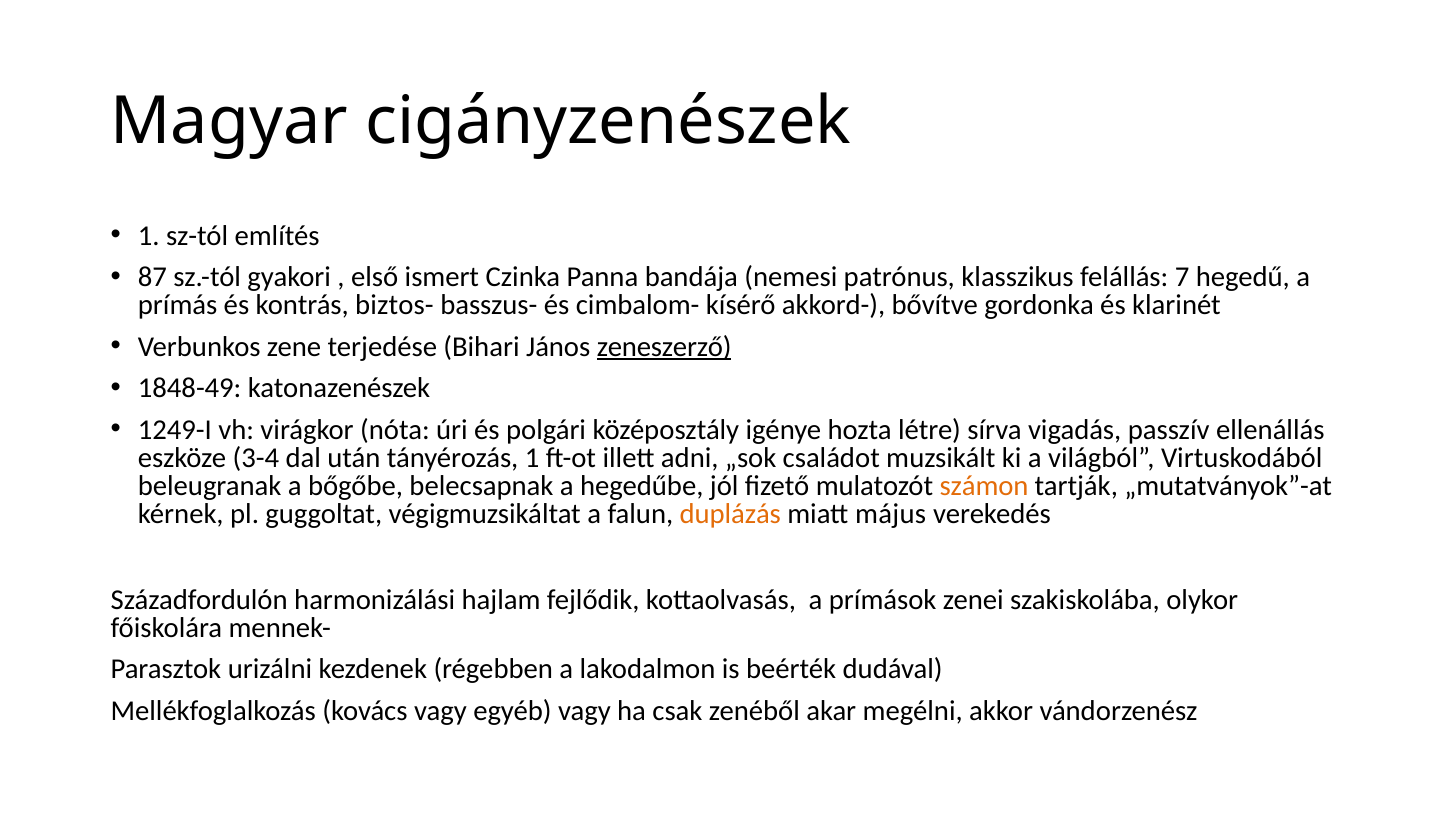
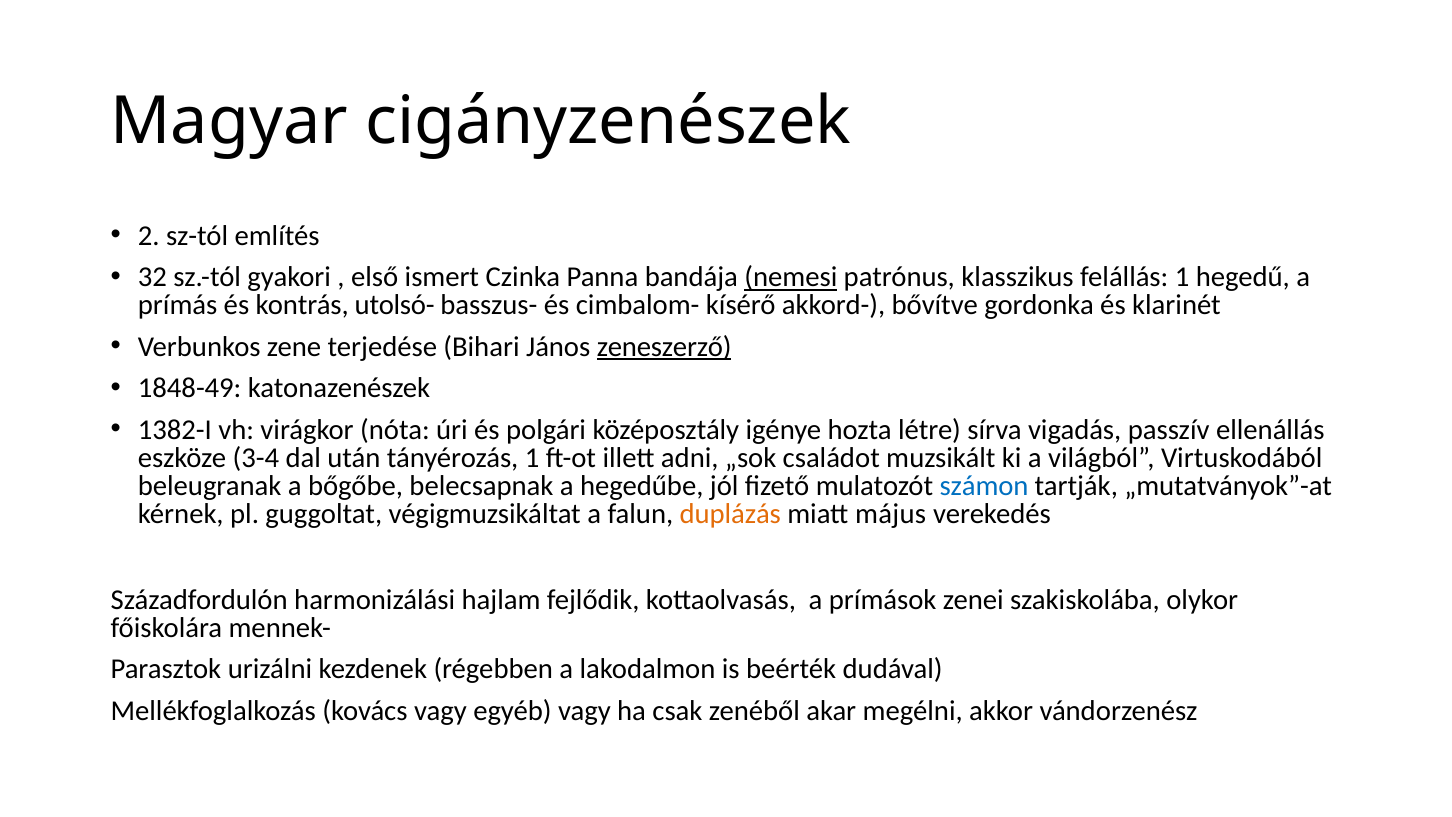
1 at (149, 236): 1 -> 2
87: 87 -> 32
nemesi underline: none -> present
felállás 7: 7 -> 1
biztos-: biztos- -> utolsó-
1249-I: 1249-I -> 1382-I
számon colour: orange -> blue
